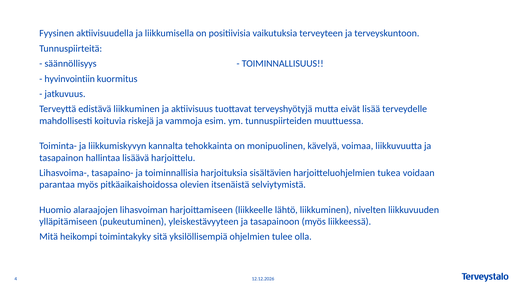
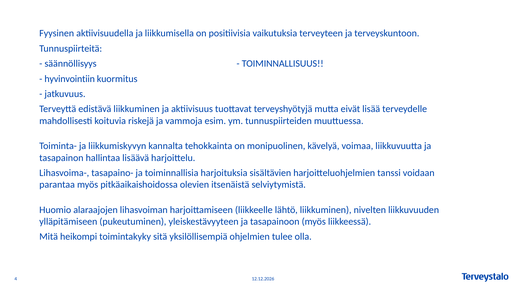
tukea: tukea -> tanssi
